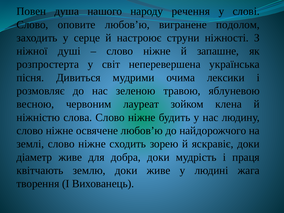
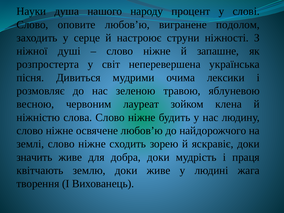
Повен: Повен -> Науки
речення: речення -> процент
діаметр: діаметр -> значить
